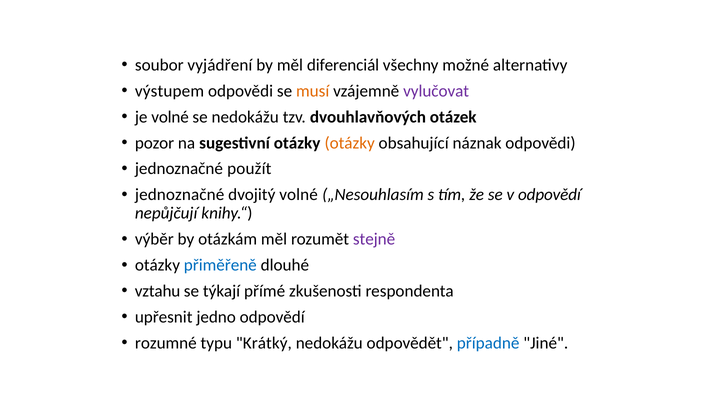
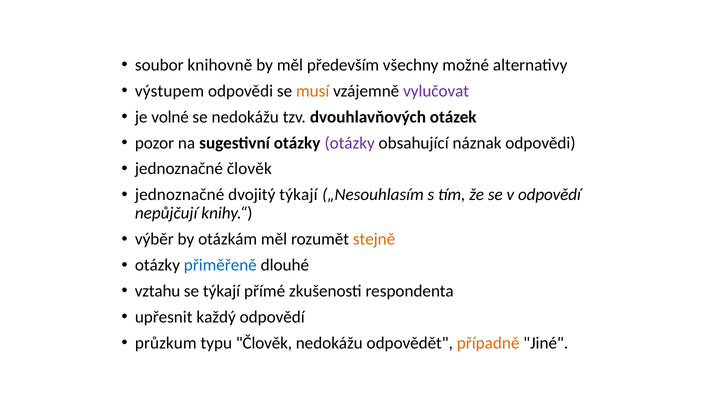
vyjádření: vyjádření -> knihovně
diferenciál: diferenciál -> především
otázky at (350, 143) colour: orange -> purple
jednoznačné použít: použít -> člověk
dvojitý volné: volné -> týkají
stejně colour: purple -> orange
jedno: jedno -> každý
rozumné: rozumné -> průzkum
typu Krátký: Krátký -> Člověk
případně colour: blue -> orange
